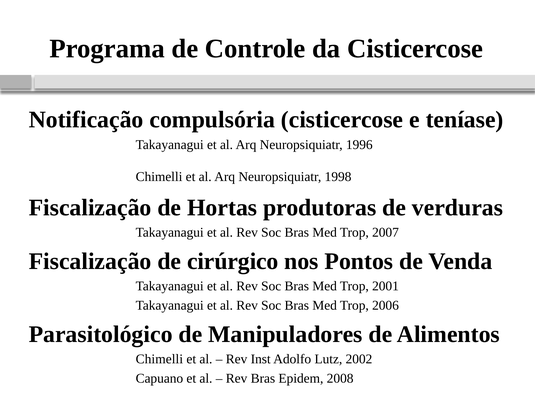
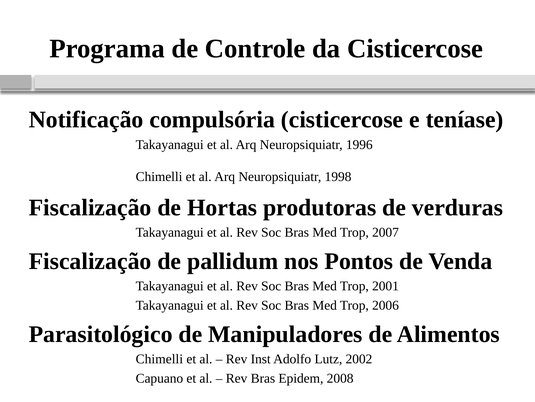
cirúrgico: cirúrgico -> pallidum
